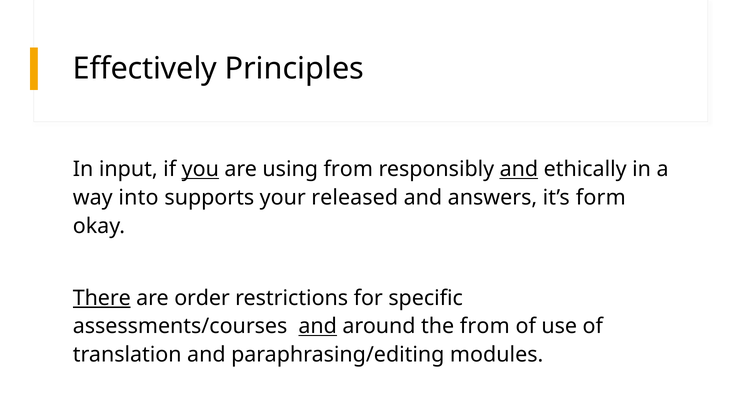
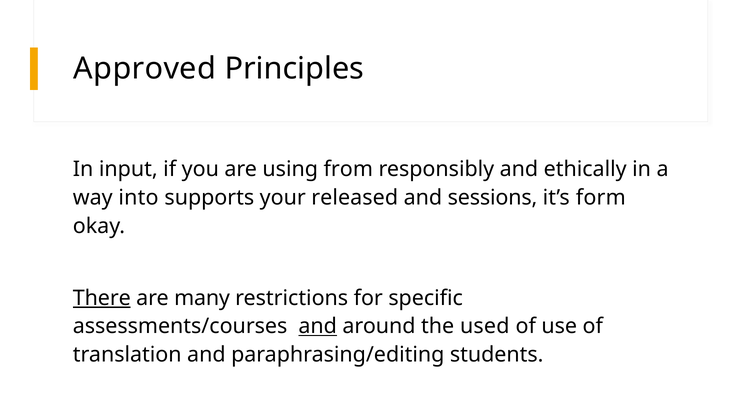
Effectively: Effectively -> Approved
you underline: present -> none
and at (519, 169) underline: present -> none
answers: answers -> sessions
order: order -> many
the from: from -> used
modules: modules -> students
